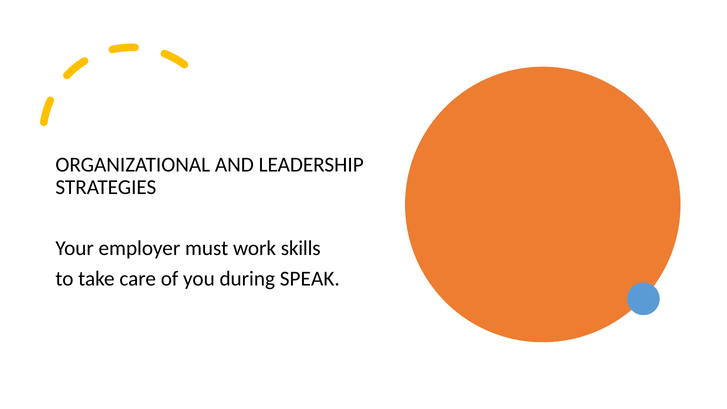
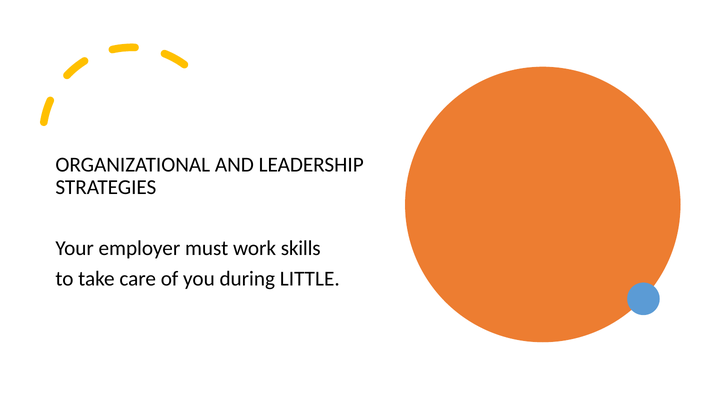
SPEAK: SPEAK -> LITTLE
